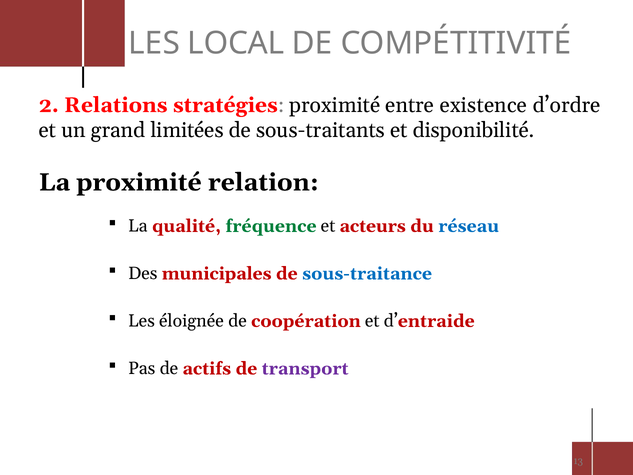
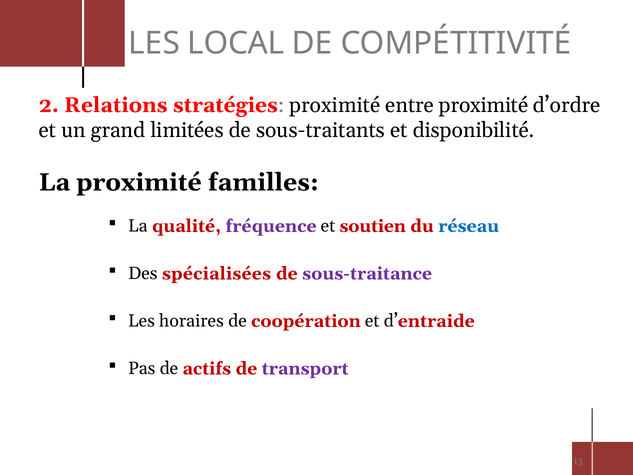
entre existence: existence -> proximité
relation: relation -> familles
fréquence colour: green -> purple
acteurs: acteurs -> soutien
municipales: municipales -> spécialisées
sous-traitance colour: blue -> purple
éloignée: éloignée -> horaires
